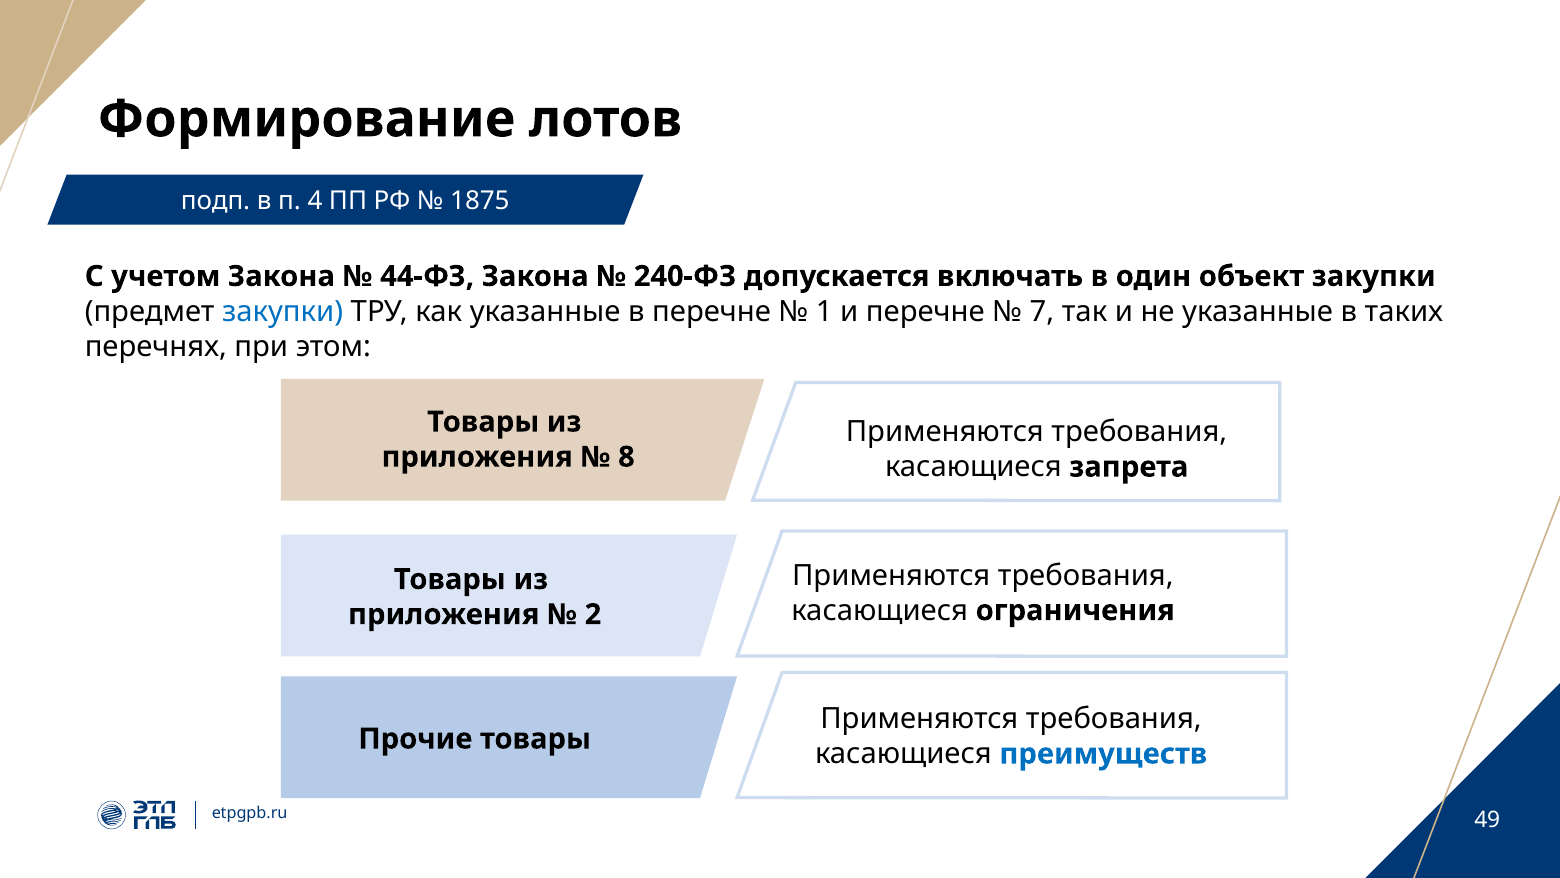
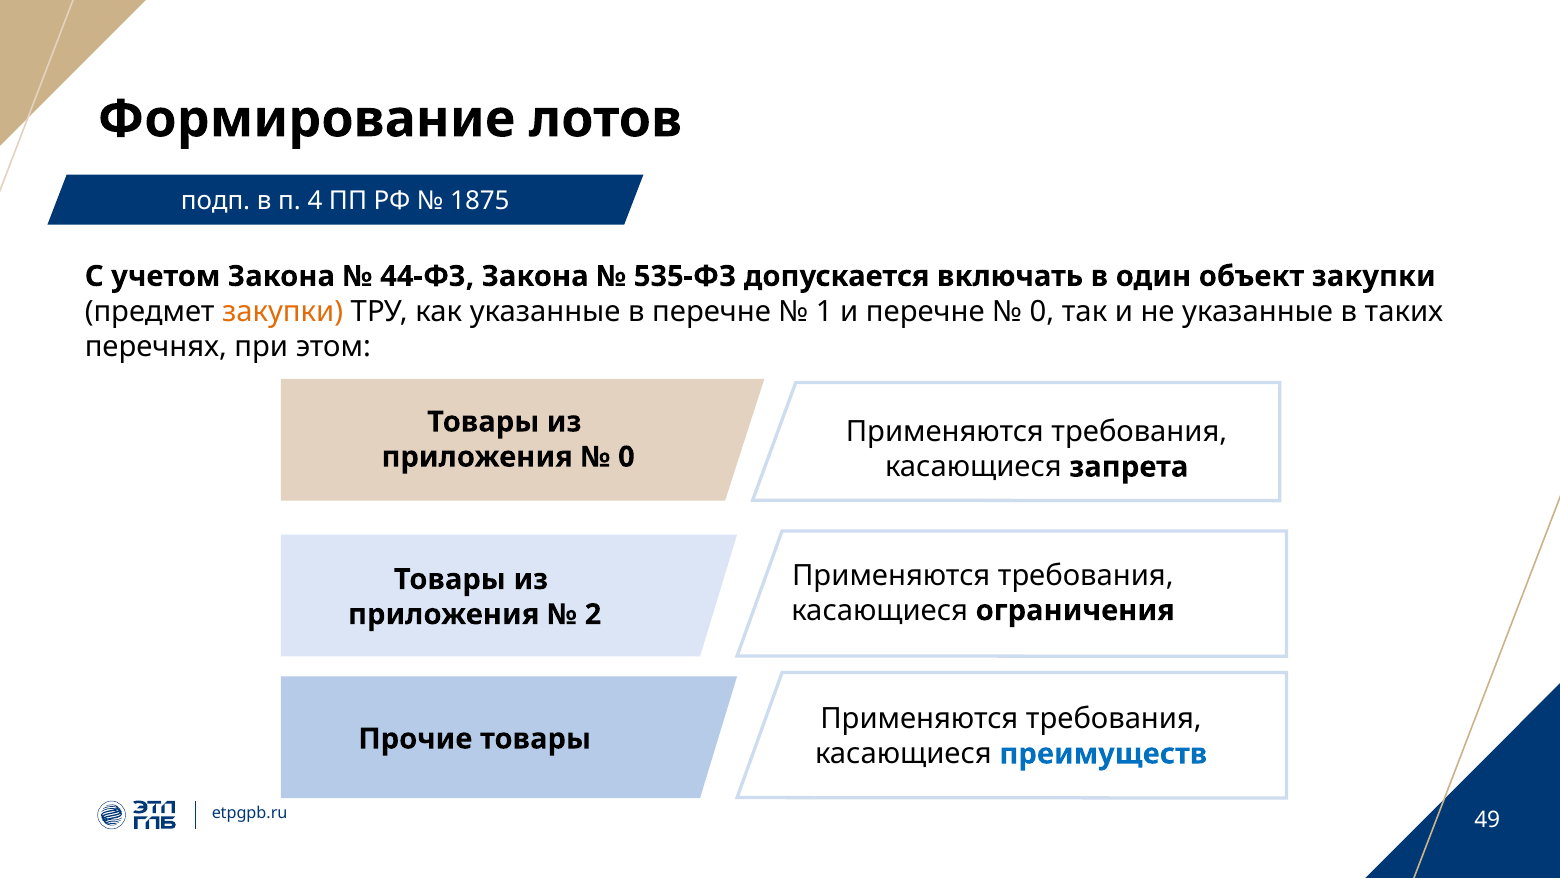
240-ФЗ: 240-ФЗ -> 535-ФЗ
закупки at (283, 311) colour: blue -> orange
7 at (1042, 311): 7 -> 0
8 at (626, 457): 8 -> 0
